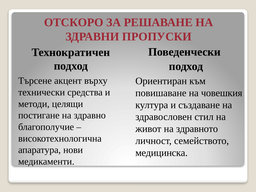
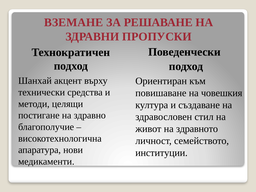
ОТСКОРО: ОТСКОРО -> ВЗЕМАНЕ
Търсене: Търсене -> Шанхай
медицинска: медицинска -> институции
